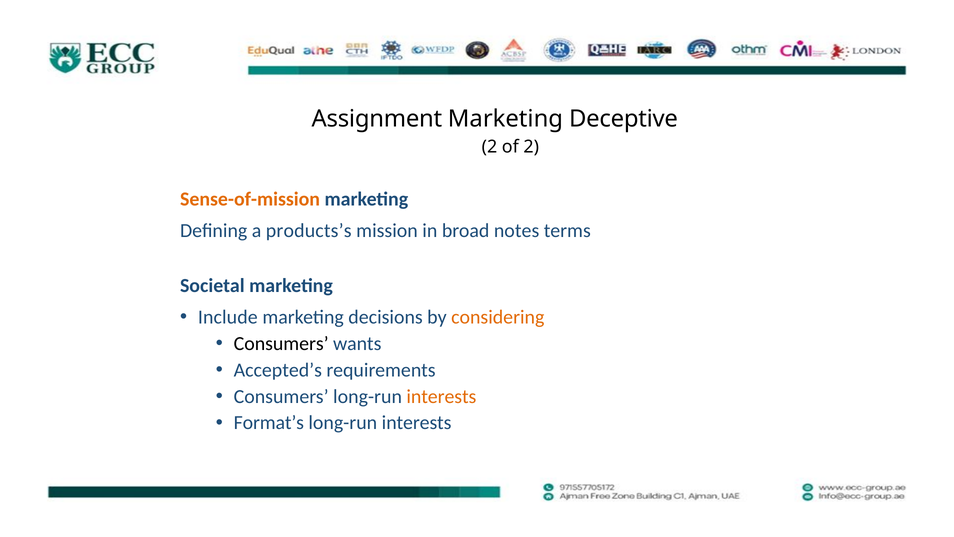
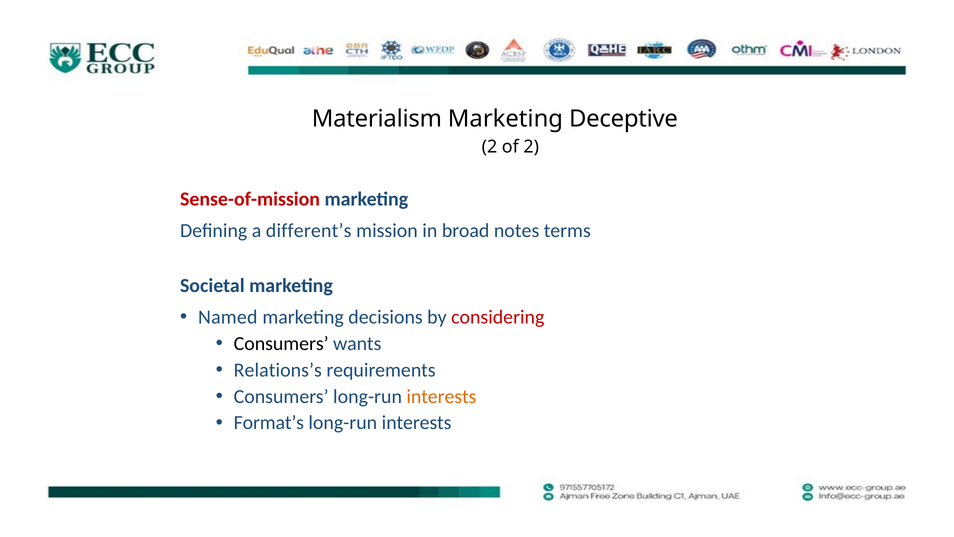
Assignment: Assignment -> Materialism
Sense-of-mission colour: orange -> red
products’s: products’s -> different’s
Include: Include -> Named
considering colour: orange -> red
Accepted’s: Accepted’s -> Relations’s
